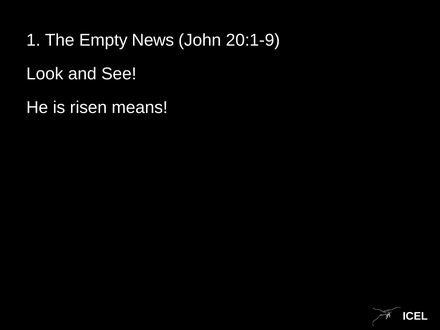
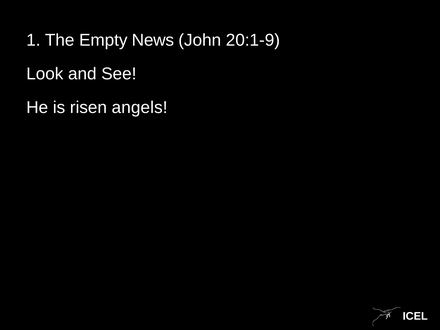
means: means -> angels
